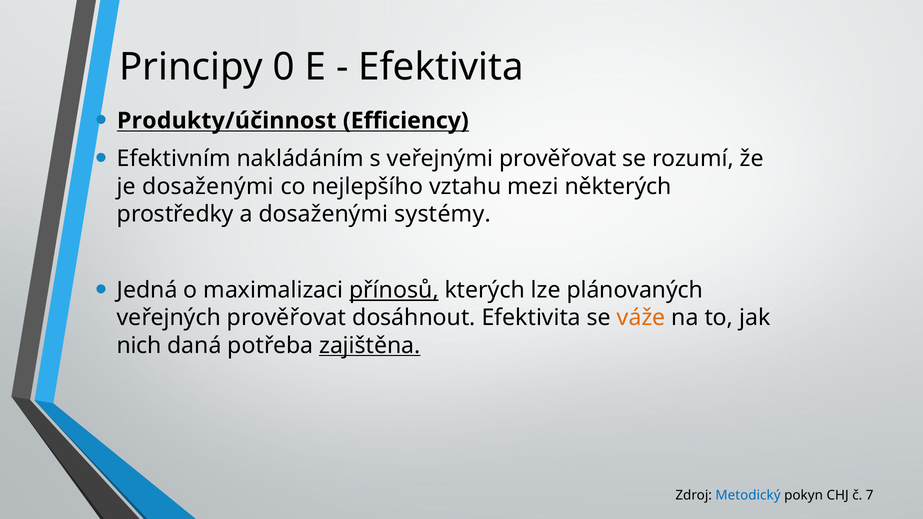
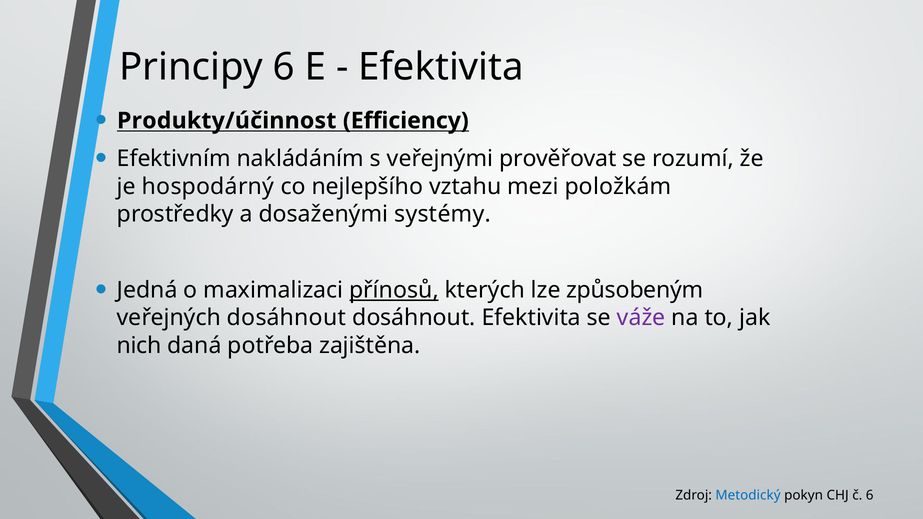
Principy 0: 0 -> 6
je dosaženými: dosaženými -> hospodárný
některých: některých -> položkám
plánovaných: plánovaných -> způsobeným
veřejných prověřovat: prověřovat -> dosáhnout
váže colour: orange -> purple
zajištěna underline: present -> none
č 7: 7 -> 6
